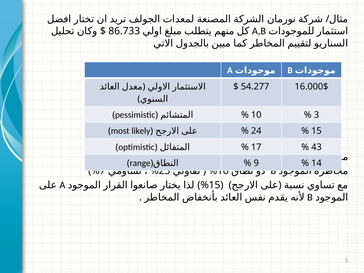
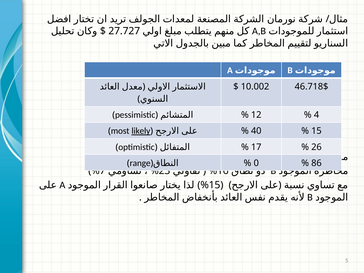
86.733: 86.733 -> 27.727
54.277: 54.277 -> 10.002
16.000$: 16.000$ -> 46.718$
10: 10 -> 12
3 at (316, 115): 3 -> 4
likely underline: none -> present
24: 24 -> 40
43: 43 -> 26
9: 9 -> 0
14: 14 -> 86
